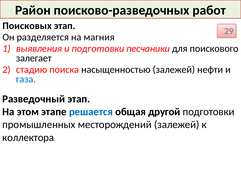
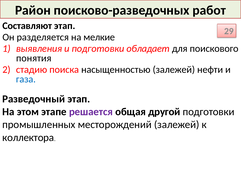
Поисковых: Поисковых -> Составляют
магния: магния -> мелкие
песчаники: песчаники -> обладает
залегает: залегает -> понятия
решается colour: blue -> purple
